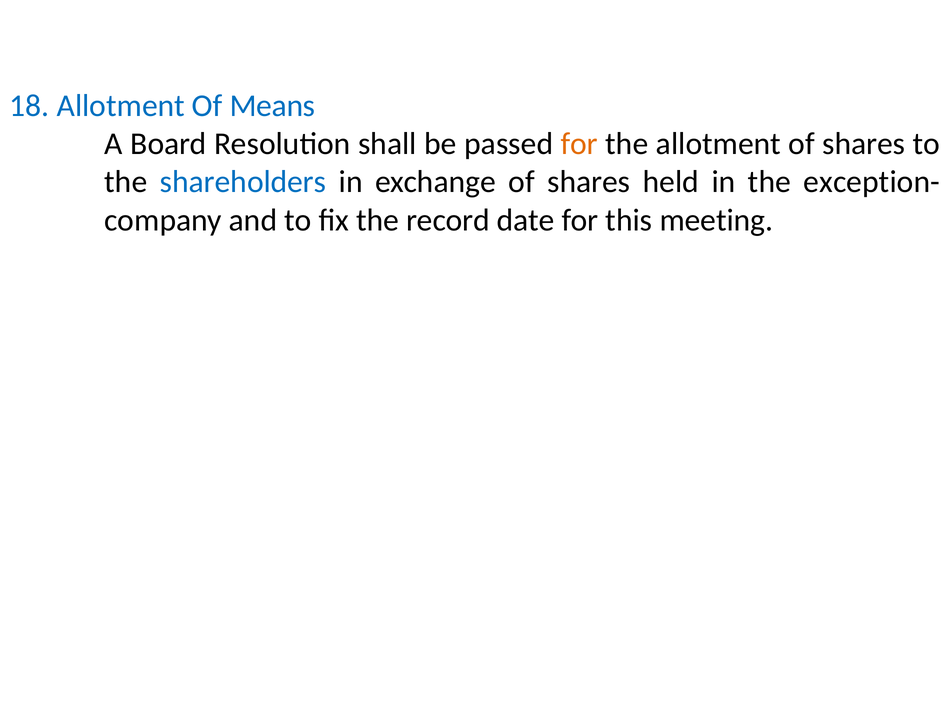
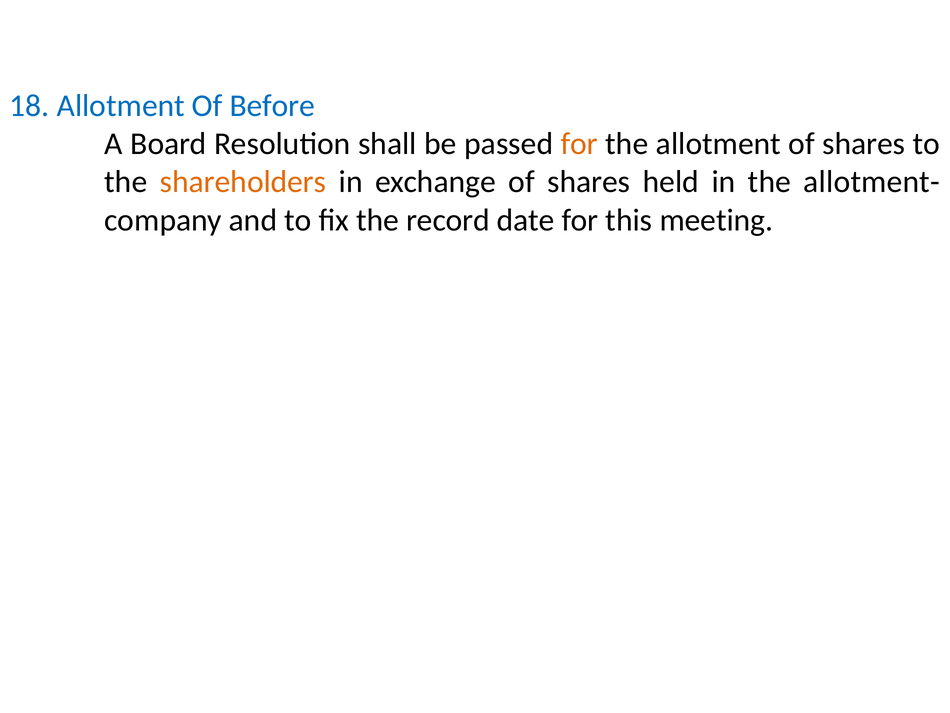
Means: Means -> Before
shareholders colour: blue -> orange
exception-: exception- -> allotment-
